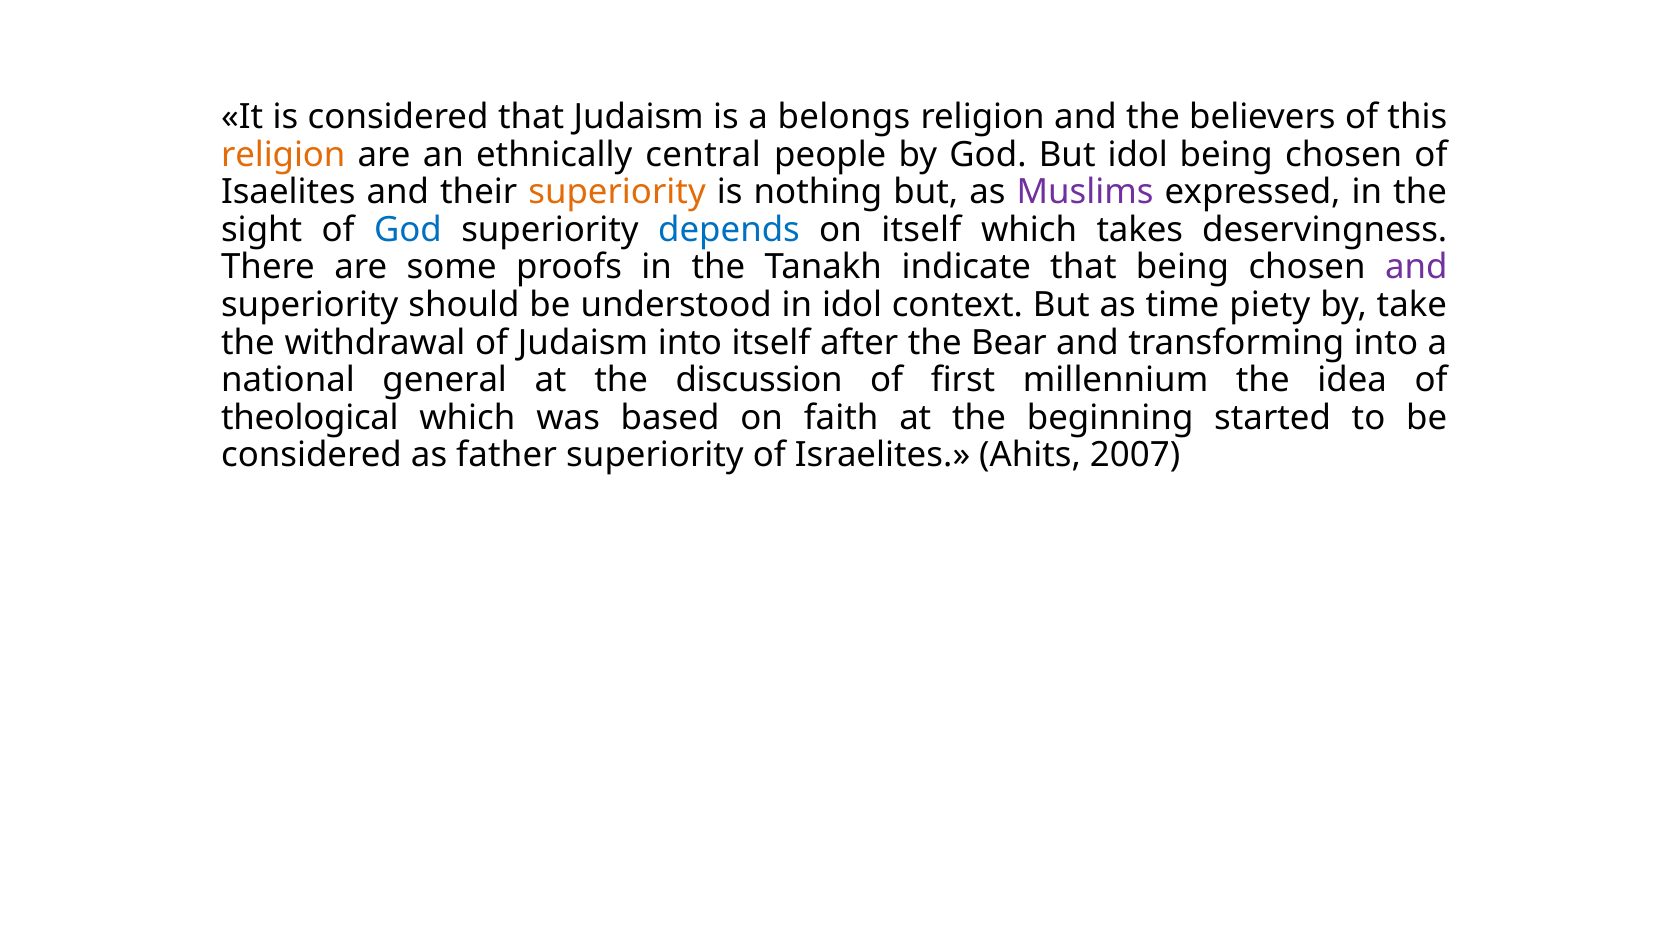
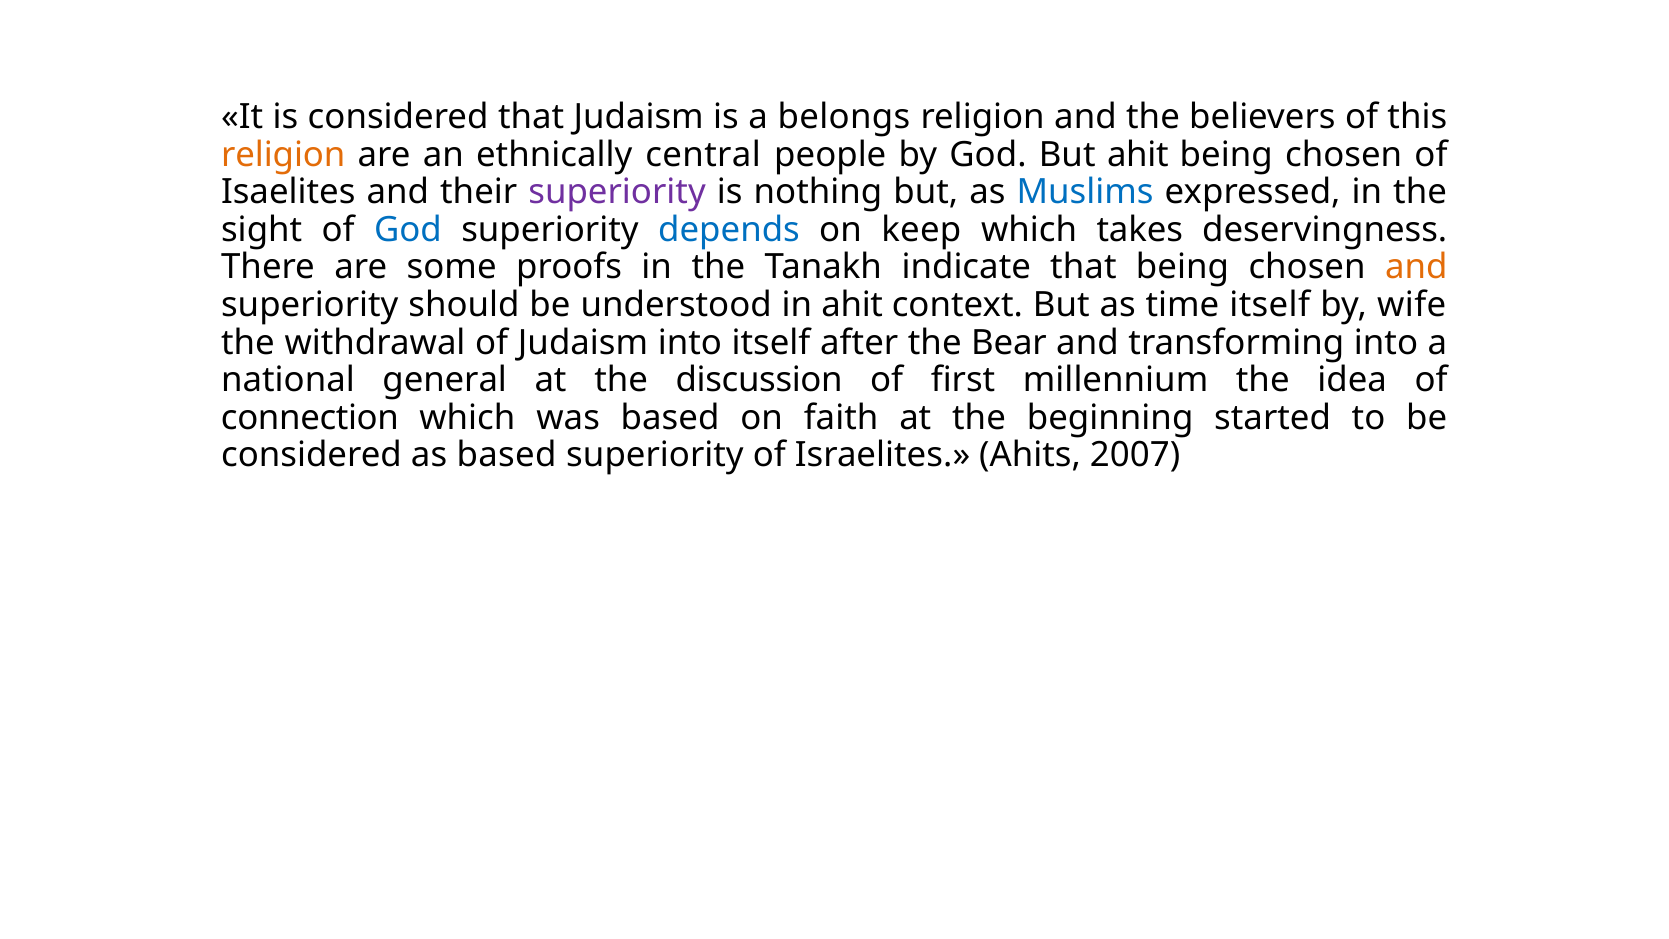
But idol: idol -> ahit
superiority at (617, 192) colour: orange -> purple
Muslims colour: purple -> blue
on itself: itself -> keep
and at (1416, 267) colour: purple -> orange
in idol: idol -> ahit
time piety: piety -> itself
take: take -> wife
theological: theological -> connection
as father: father -> based
